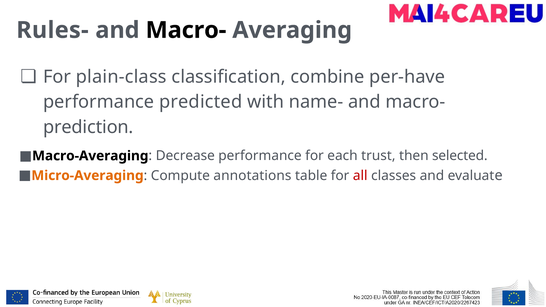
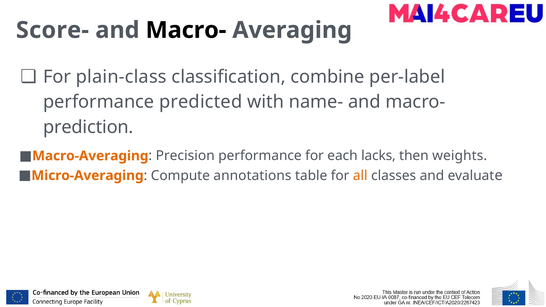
Rules-: Rules- -> Score-
per-have: per-have -> per-label
Macro-Averaging colour: black -> orange
Decrease: Decrease -> Precision
trust: trust -> lacks
selected: selected -> weights
all colour: red -> orange
